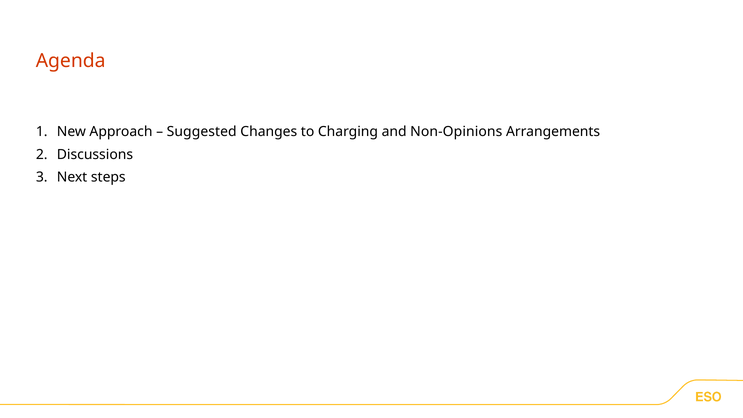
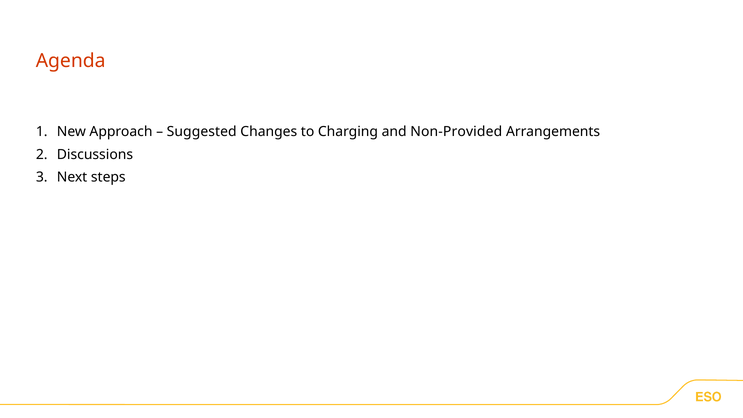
Non-Opinions: Non-Opinions -> Non-Provided
